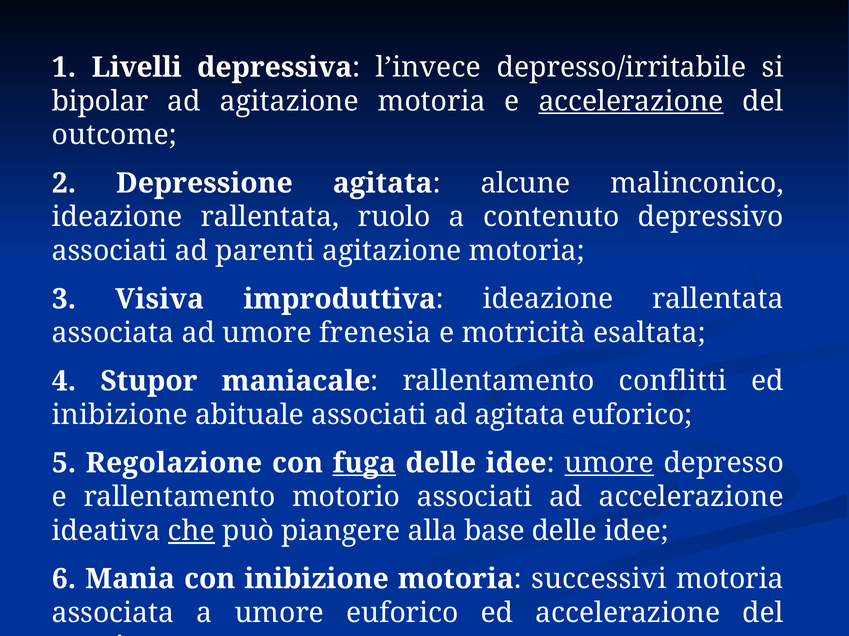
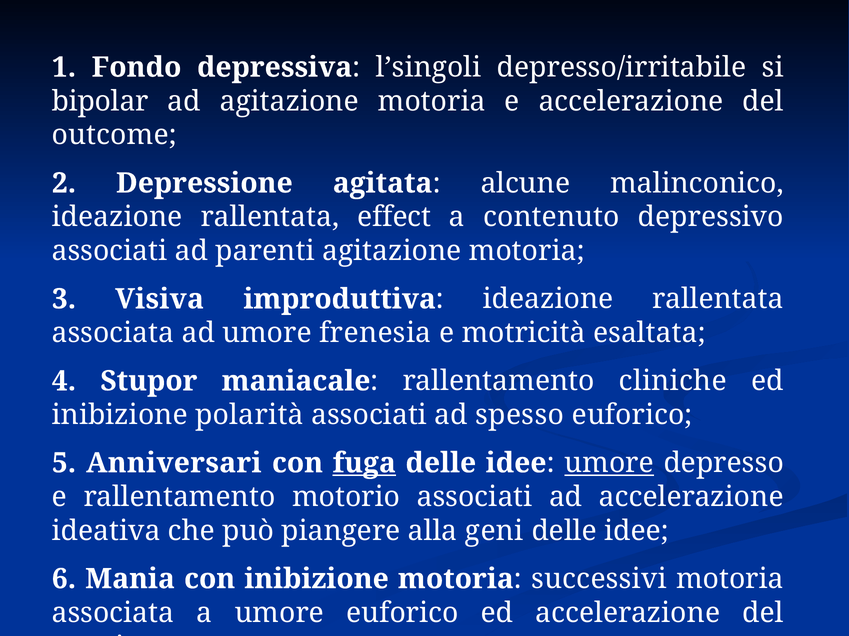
Livelli: Livelli -> Fondo
l’invece: l’invece -> l’singoli
accelerazione at (631, 101) underline: present -> none
ruolo: ruolo -> effect
conflitti: conflitti -> cliniche
abituale: abituale -> polarità
ad agitata: agitata -> spesso
Regolazione: Regolazione -> Anniversari
che underline: present -> none
base: base -> geni
